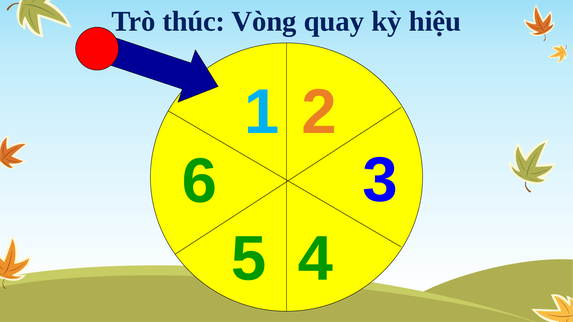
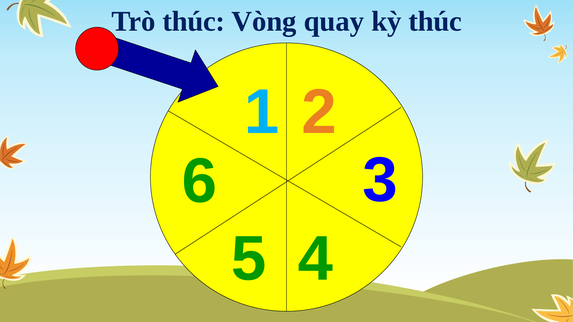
kỳ hiệu: hiệu -> thúc
